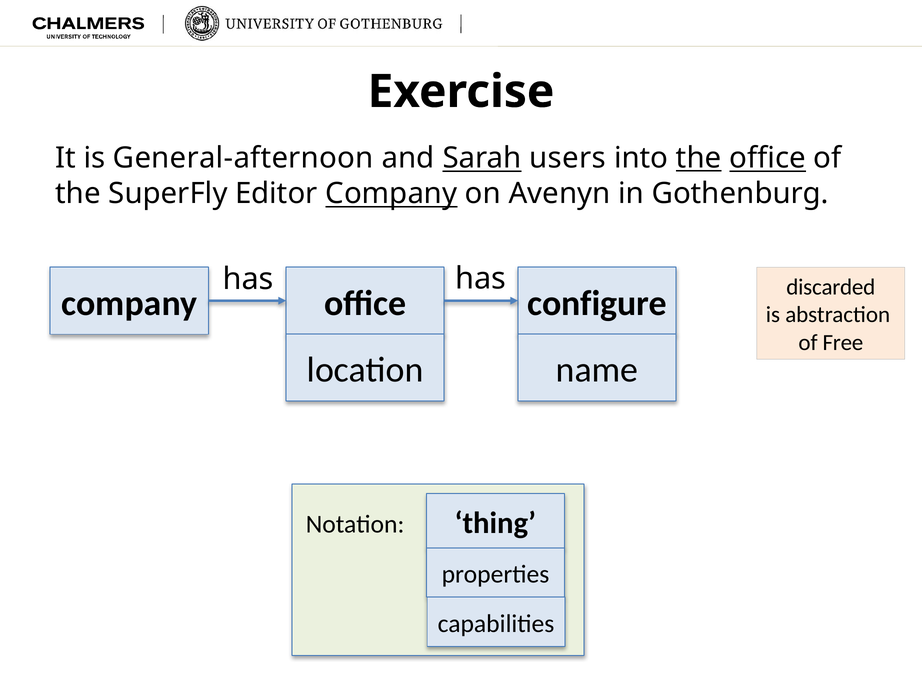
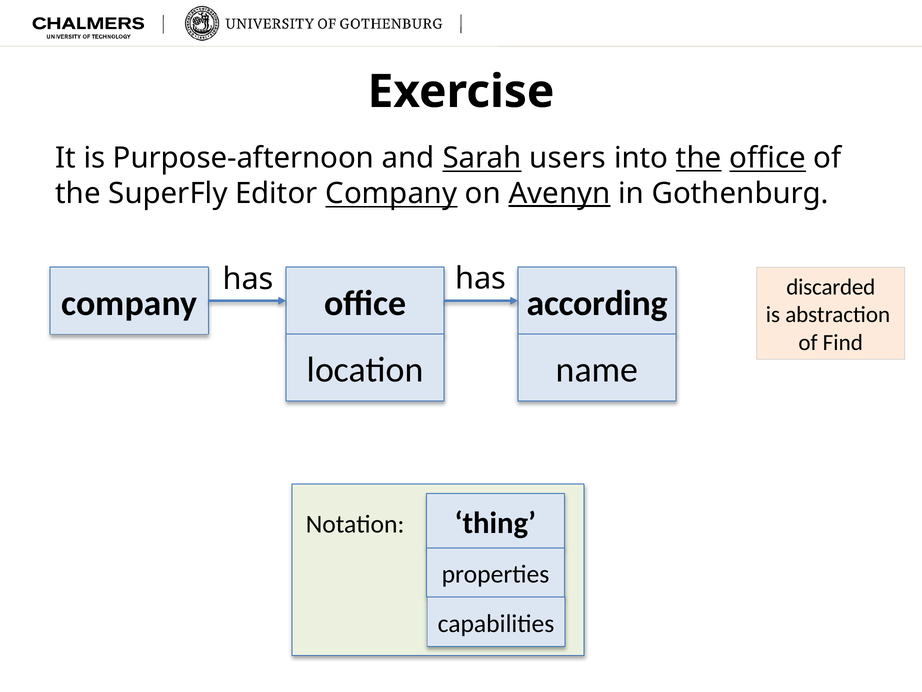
General-afternoon: General-afternoon -> Purpose-afternoon
Avenyn underline: none -> present
configure: configure -> according
Free: Free -> Find
